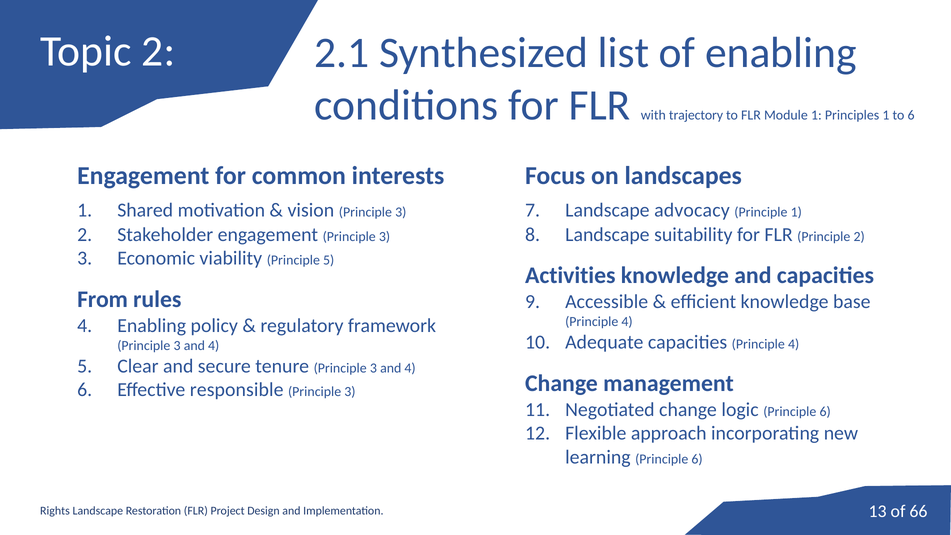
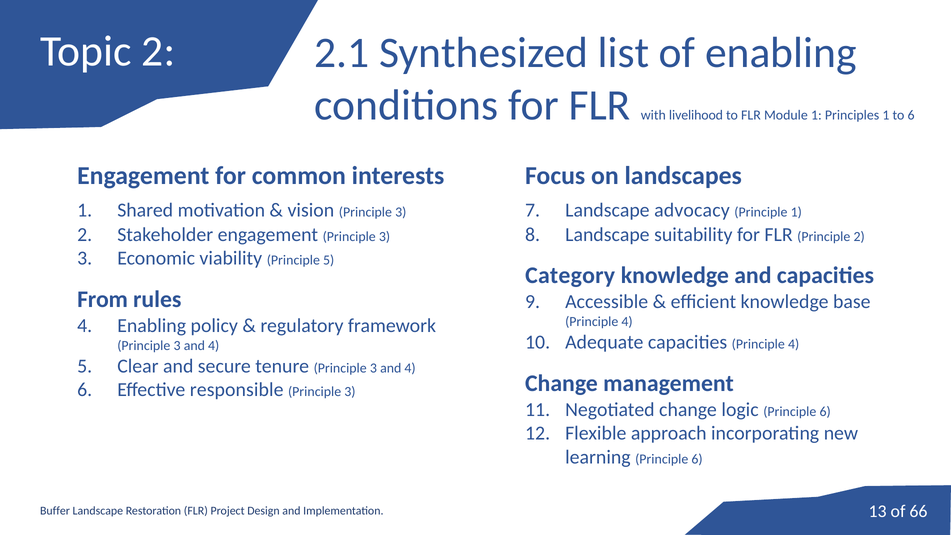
trajectory: trajectory -> livelihood
Activities: Activities -> Category
Rights: Rights -> Buffer
